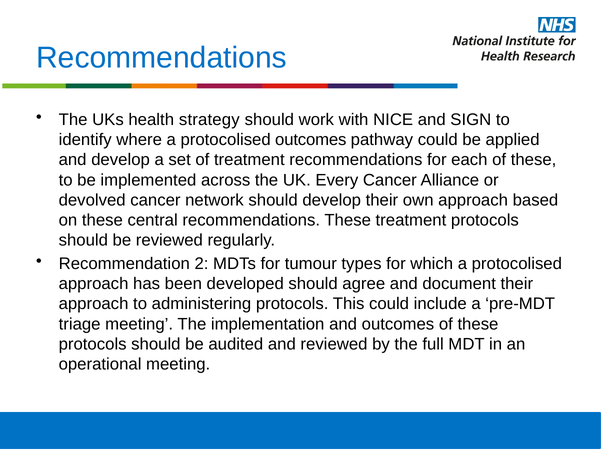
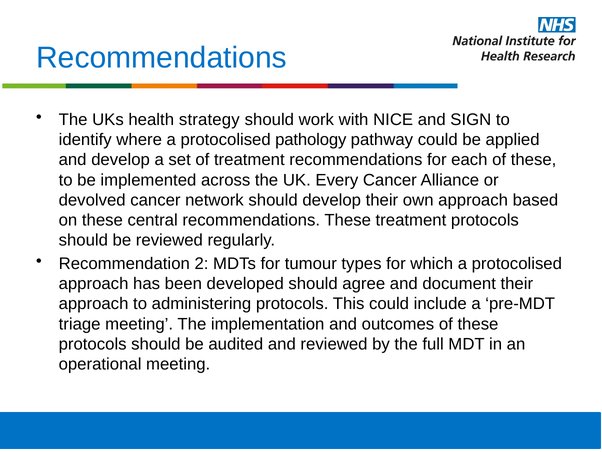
protocolised outcomes: outcomes -> pathology
